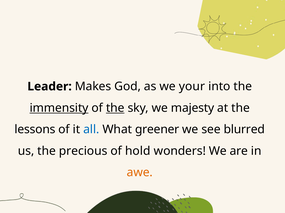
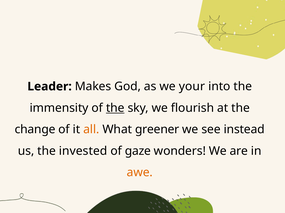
immensity underline: present -> none
majesty: majesty -> flourish
lessons: lessons -> change
all colour: blue -> orange
blurred: blurred -> instead
precious: precious -> invested
hold: hold -> gaze
